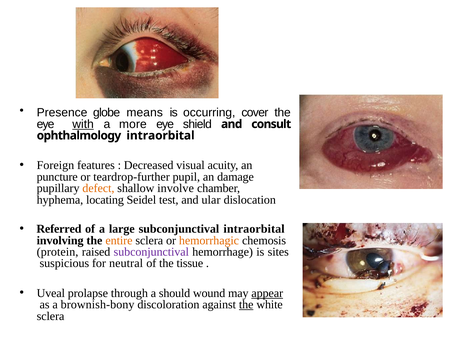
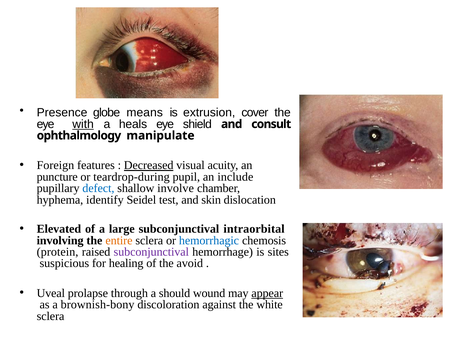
occurring: occurring -> extrusion
more: more -> heals
ophthalmology intraorbital: intraorbital -> manipulate
Decreased underline: none -> present
teardrop-further: teardrop-further -> teardrop-during
damage: damage -> include
defect colour: orange -> blue
locating: locating -> identify
ular: ular -> skin
Referred: Referred -> Elevated
hemorrhagic colour: orange -> blue
neutral: neutral -> healing
tissue: tissue -> avoid
the at (246, 305) underline: present -> none
